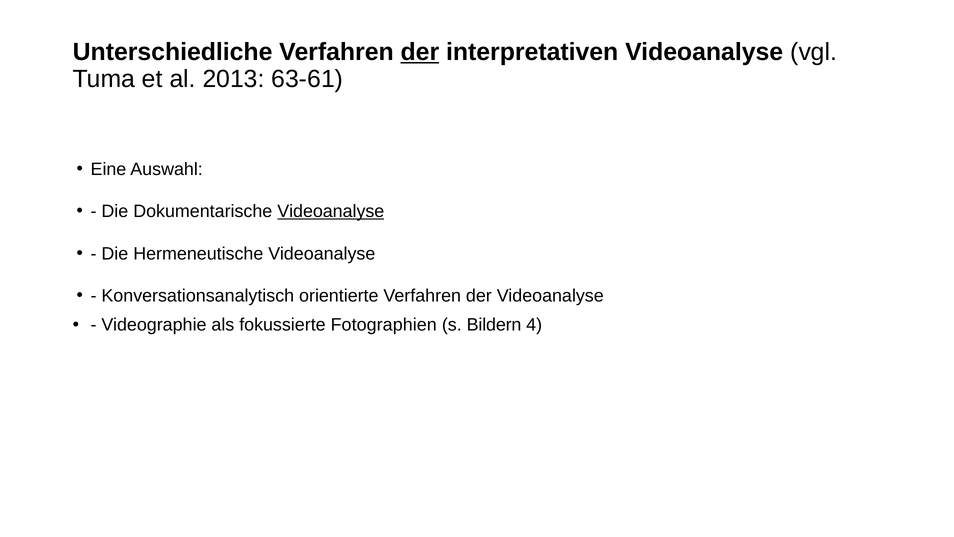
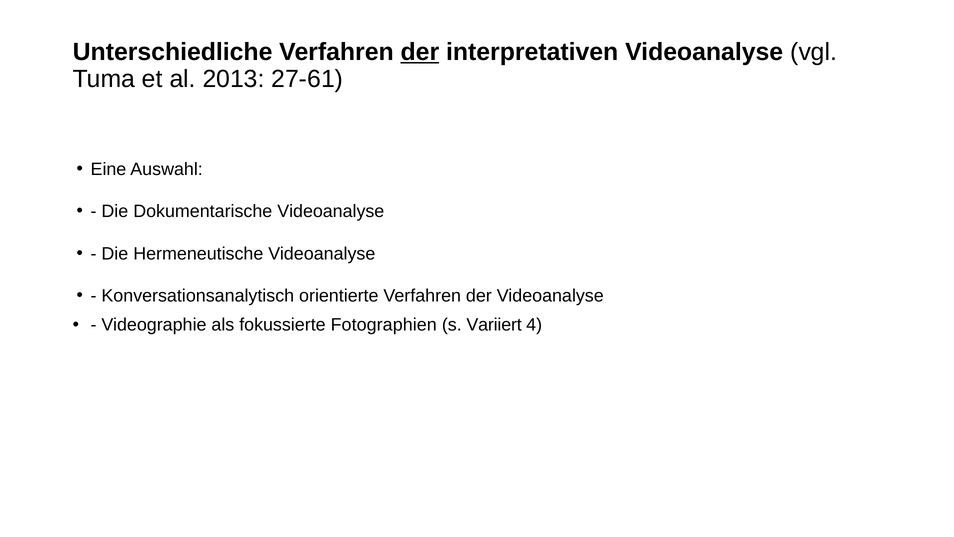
63-61: 63-61 -> 27-61
Videoanalyse at (331, 211) underline: present -> none
Bildern: Bildern -> Variiert
